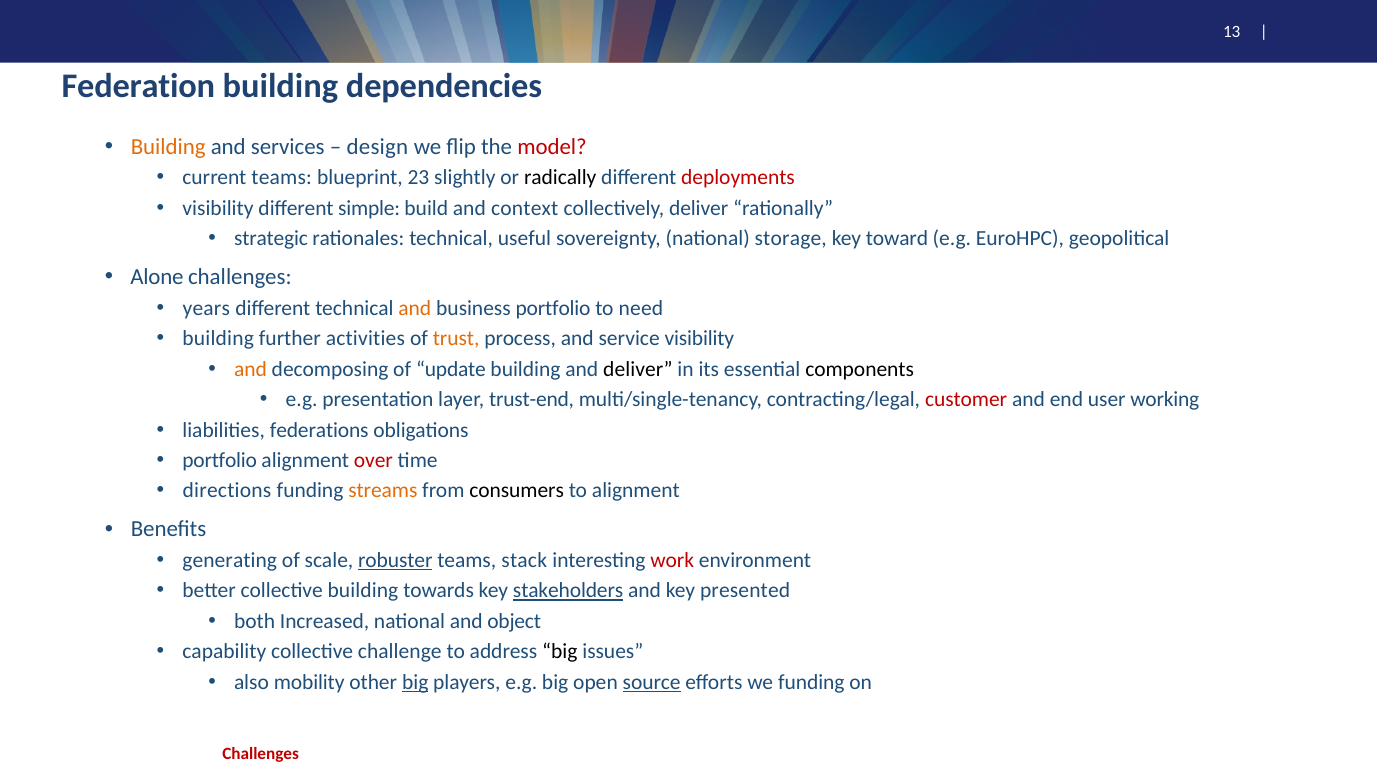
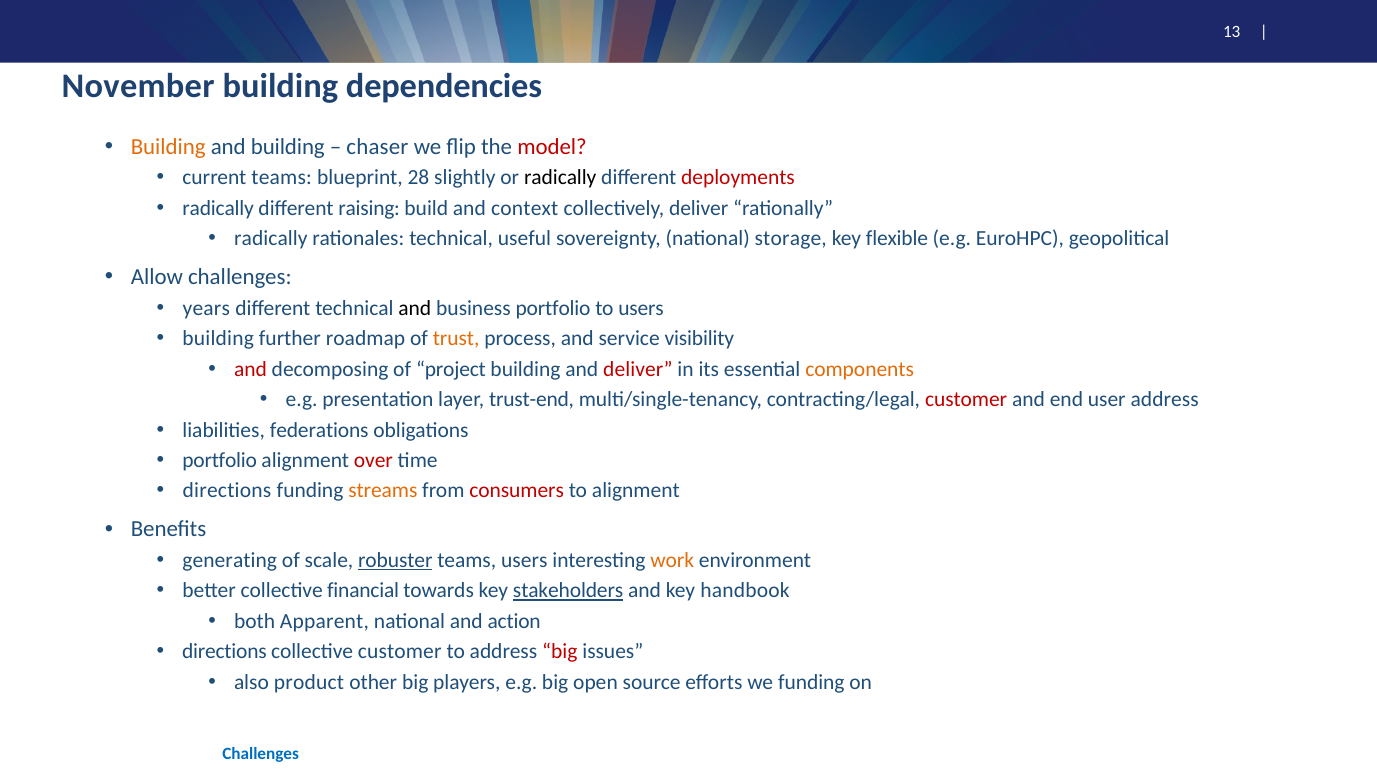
Federation: Federation -> November
and services: services -> building
design: design -> chaser
23: 23 -> 28
visibility at (218, 208): visibility -> radically
simple: simple -> raising
strategic at (271, 238): strategic -> radically
toward: toward -> flexible
Alone: Alone -> Allow
and at (415, 308) colour: orange -> black
to need: need -> users
activities: activities -> roadmap
and at (250, 369) colour: orange -> red
update: update -> project
deliver at (638, 369) colour: black -> red
components colour: black -> orange
user working: working -> address
consumers colour: black -> red
teams stack: stack -> users
work colour: red -> orange
collective building: building -> financial
presented: presented -> handbook
Increased: Increased -> Apparent
object: object -> action
capability at (224, 651): capability -> directions
collective challenge: challenge -> customer
big at (560, 651) colour: black -> red
mobility: mobility -> product
big at (415, 682) underline: present -> none
source underline: present -> none
Challenges at (261, 754) colour: red -> blue
